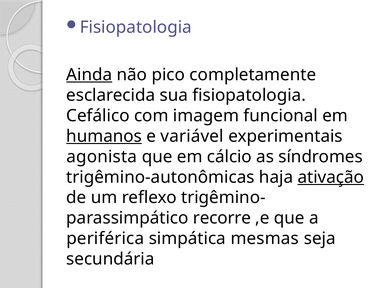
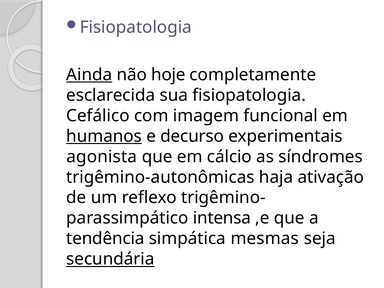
pico: pico -> hoje
variável: variável -> decurso
ativação underline: present -> none
recorre: recorre -> intensa
periférica: periférica -> tendência
secundária underline: none -> present
